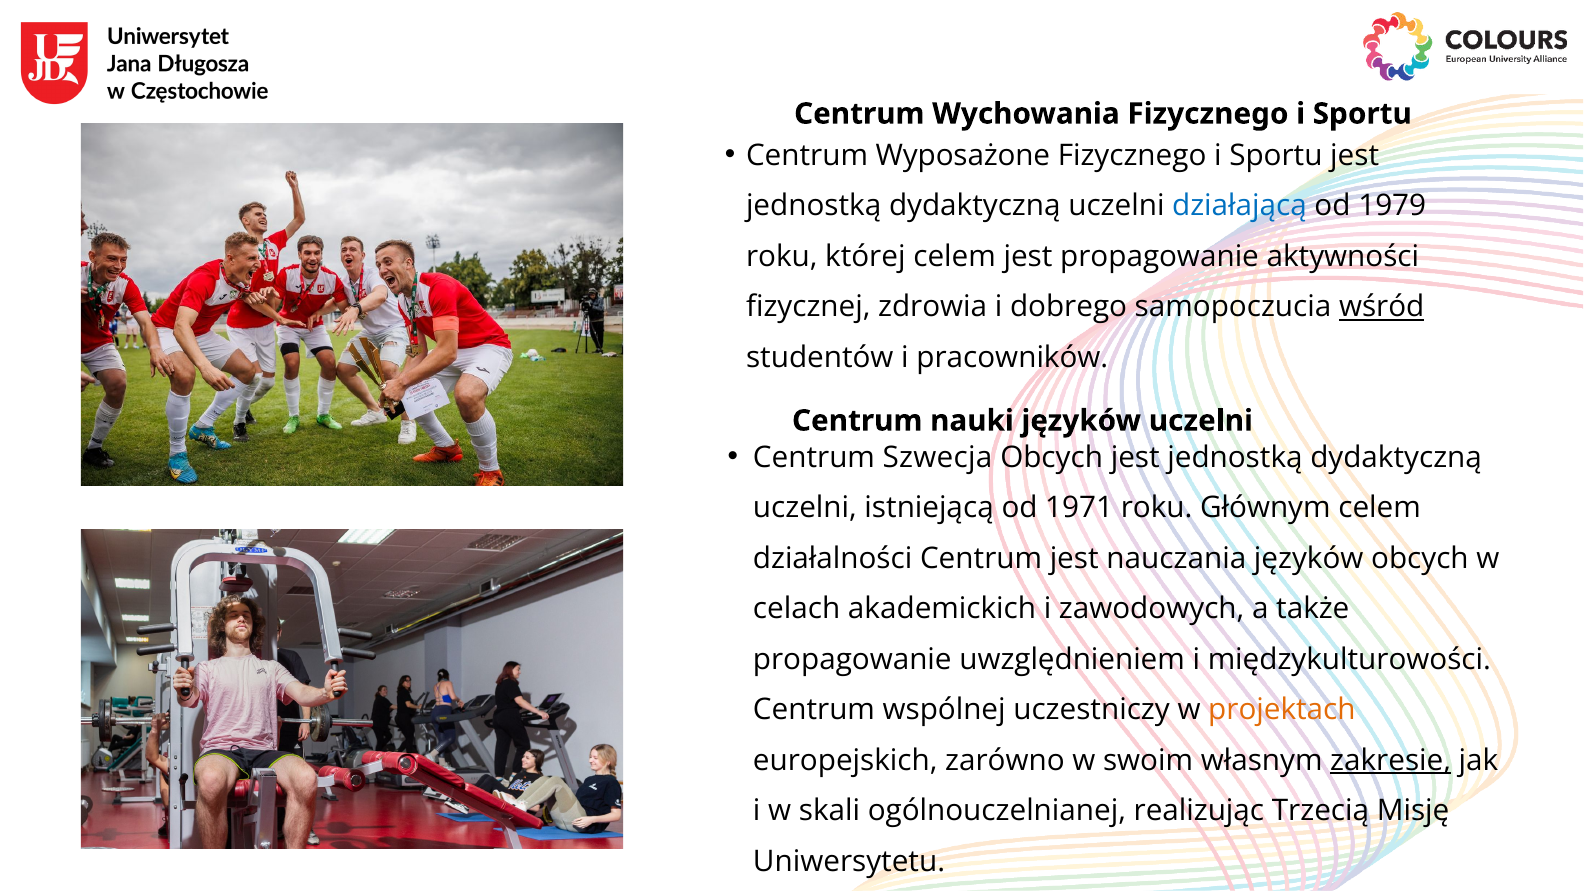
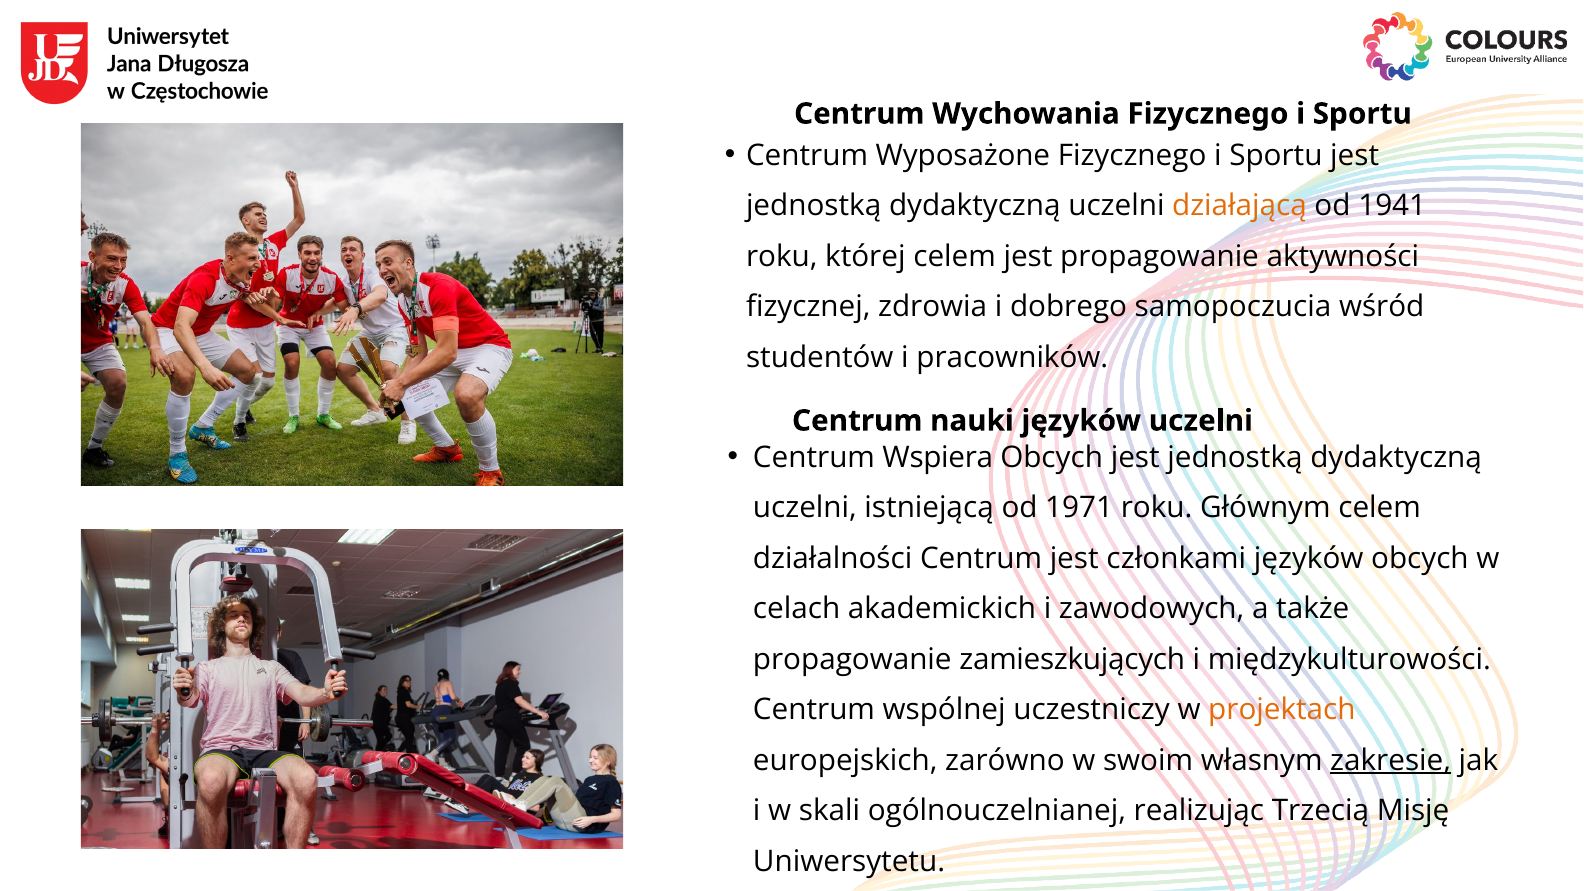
działającą colour: blue -> orange
1979: 1979 -> 1941
wśród underline: present -> none
Szwecja: Szwecja -> Wspiera
nauczania: nauczania -> członkami
uwzględnieniem: uwzględnieniem -> zamieszkujących
